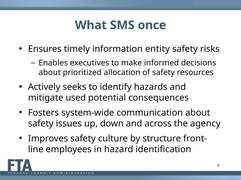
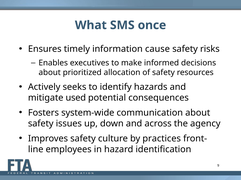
entity: entity -> cause
structure: structure -> practices
